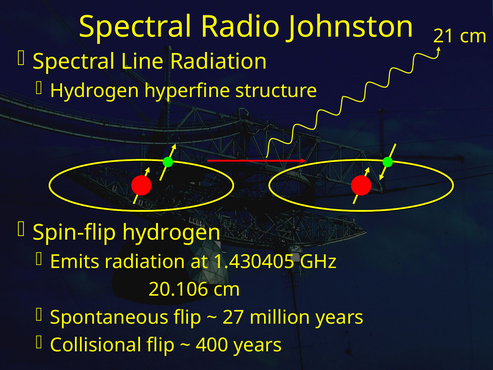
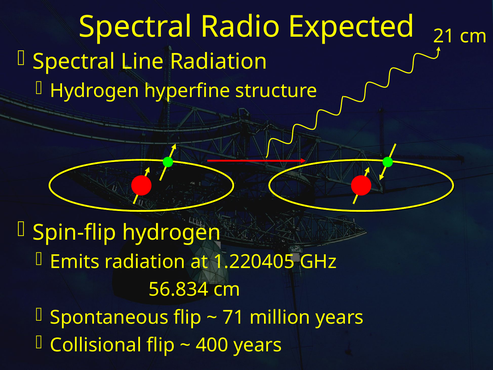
Johnston: Johnston -> Expected
1.430405: 1.430405 -> 1.220405
20.106: 20.106 -> 56.834
27: 27 -> 71
